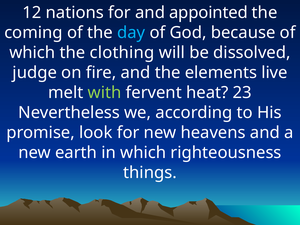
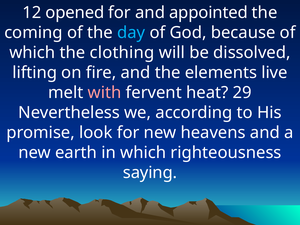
nations: nations -> opened
judge: judge -> lifting
with colour: light green -> pink
23: 23 -> 29
things: things -> saying
